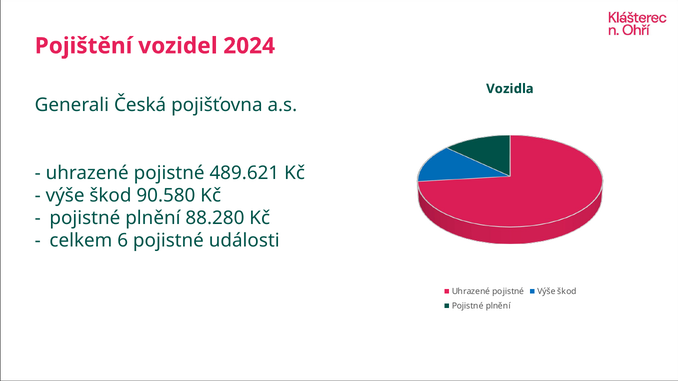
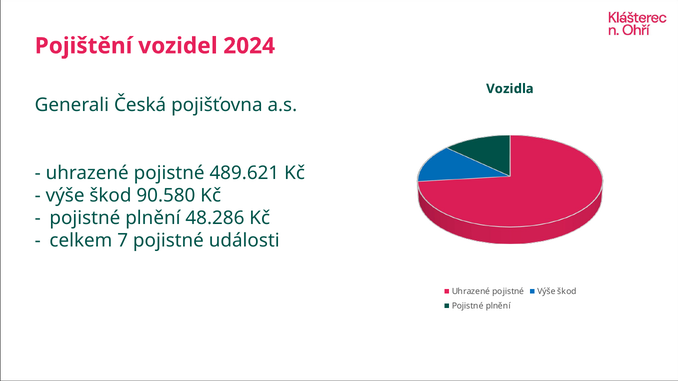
88.280: 88.280 -> 48.286
6: 6 -> 7
